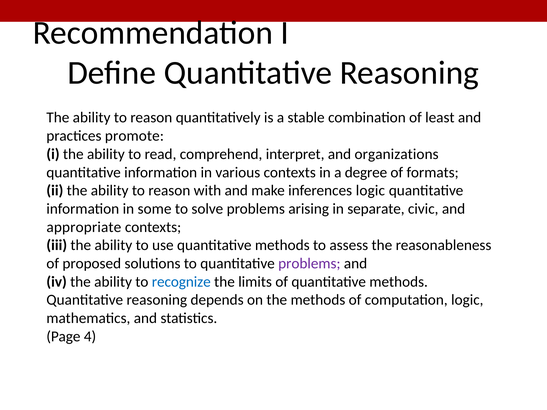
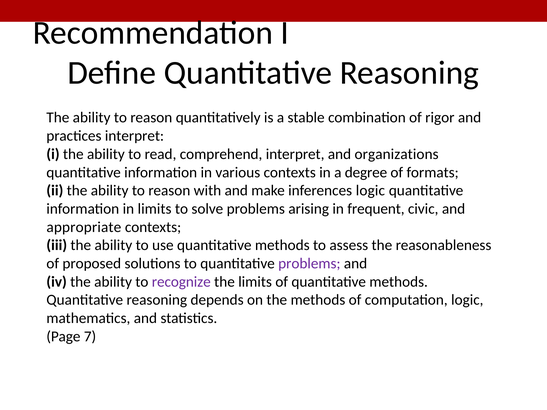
least: least -> rigor
practices promote: promote -> interpret
in some: some -> limits
separate: separate -> frequent
recognize colour: blue -> purple
4: 4 -> 7
